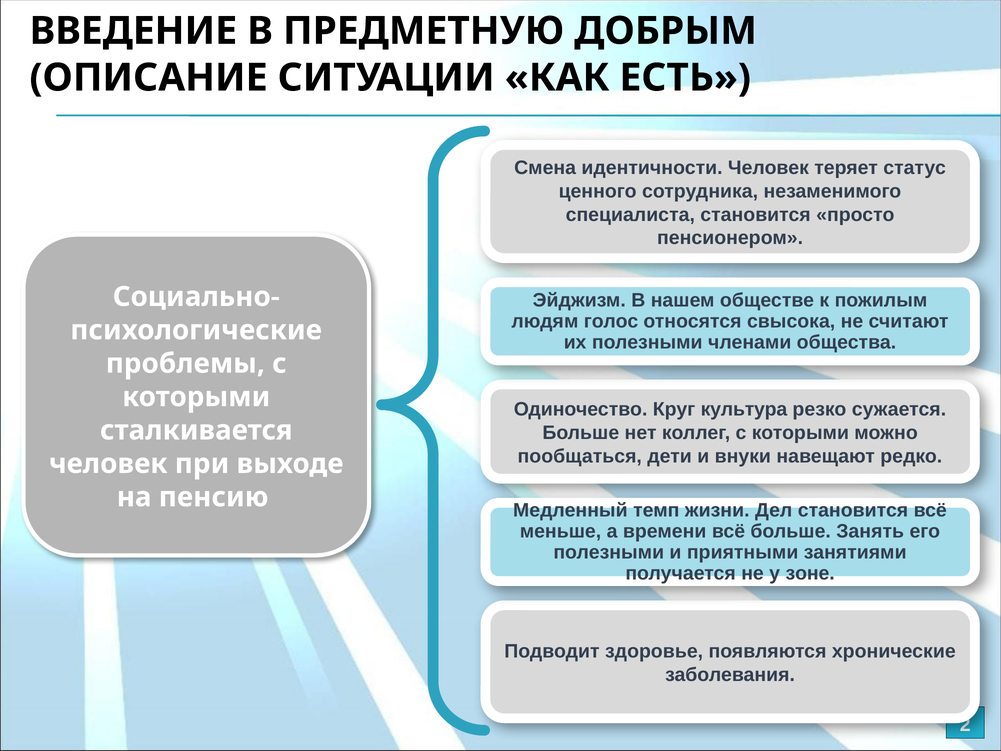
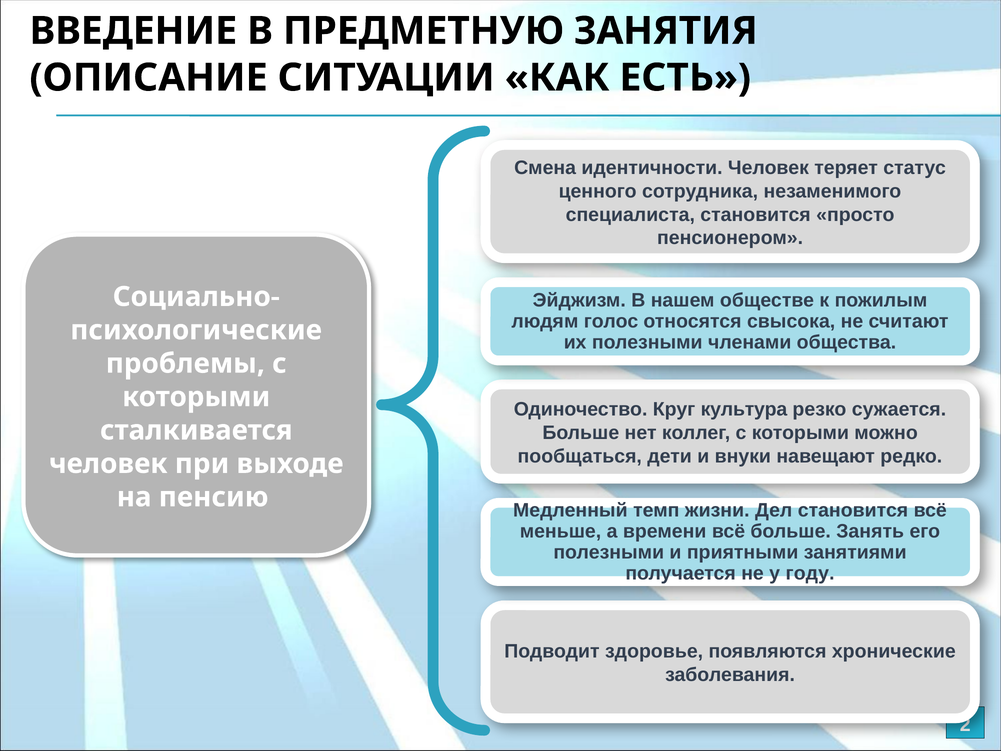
ДОБРЫМ: ДОБРЫМ -> ЗАНЯТИЯ
зоне: зоне -> году
